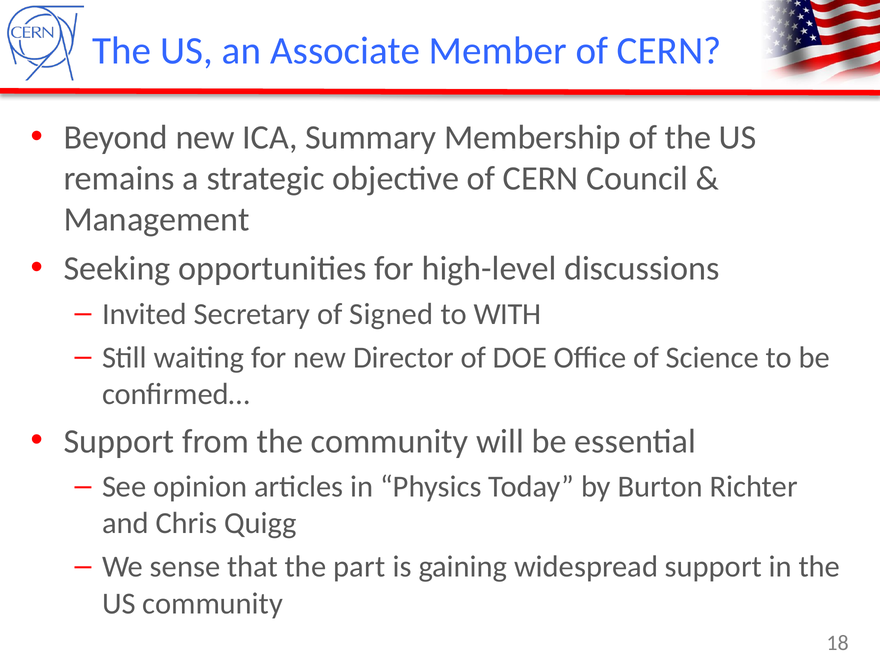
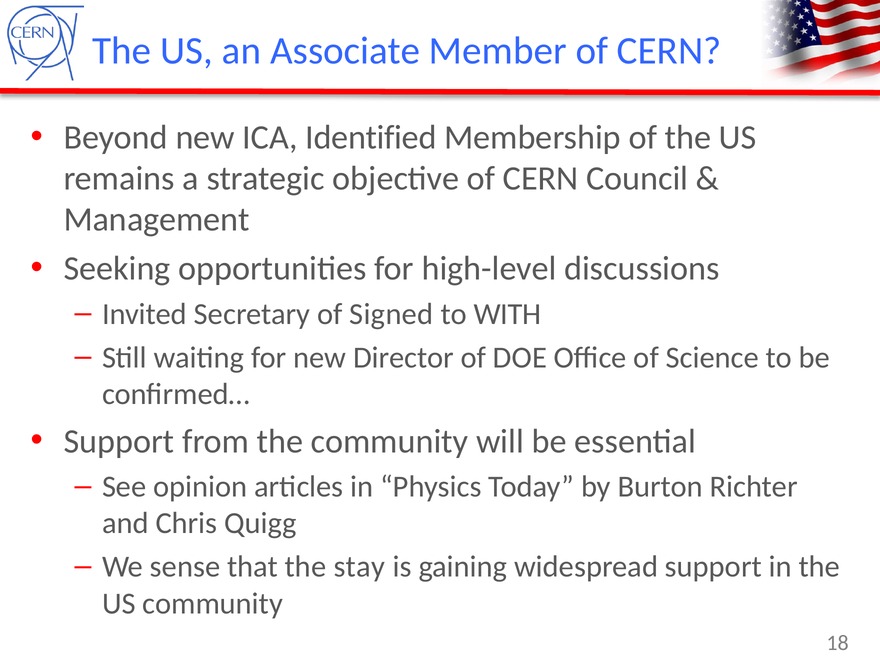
Summary: Summary -> Identified
part: part -> stay
